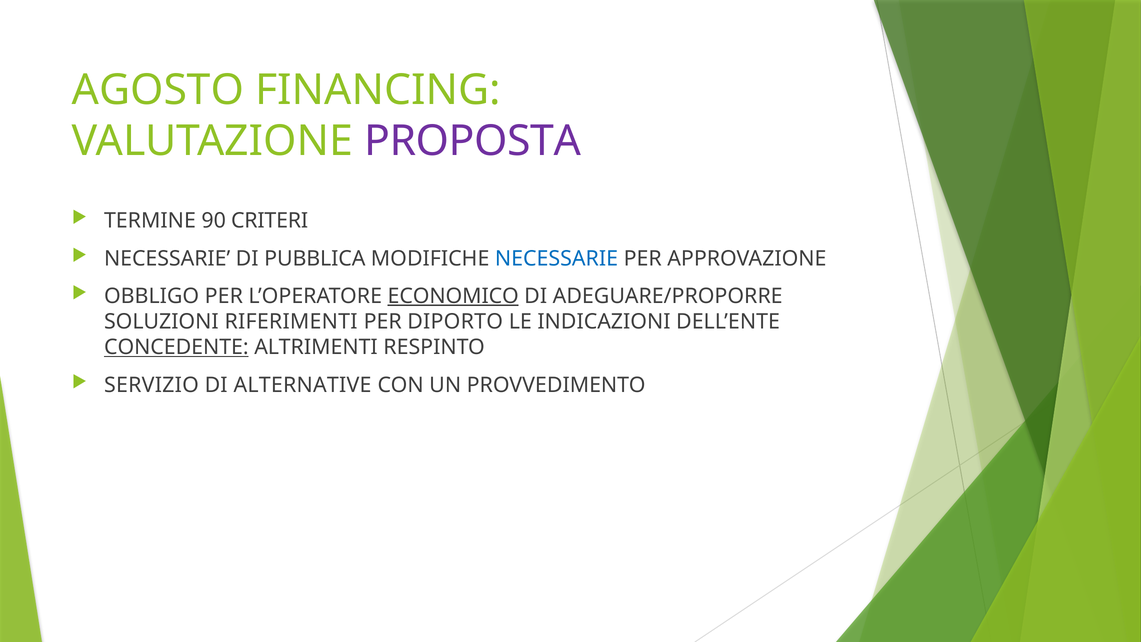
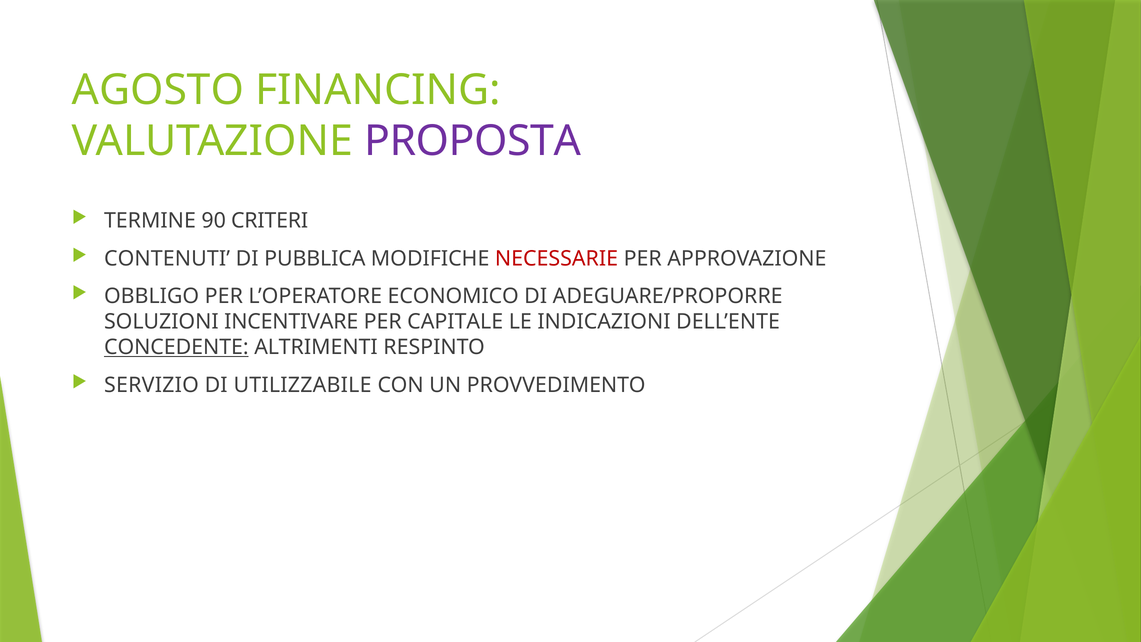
NECESSARIE at (167, 258): NECESSARIE -> CONTENUTI
NECESSARIE at (557, 258) colour: blue -> red
ECONOMICO underline: present -> none
RIFERIMENTI: RIFERIMENTI -> INCENTIVARE
DIPORTO: DIPORTO -> CAPITALE
ALTERNATIVE: ALTERNATIVE -> UTILIZZABILE
